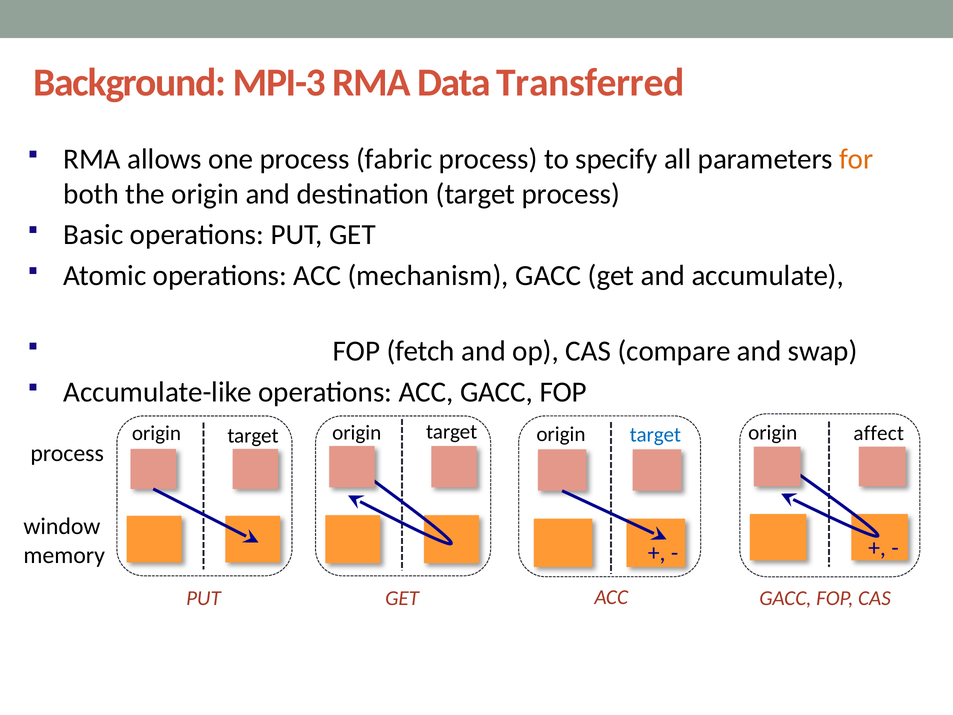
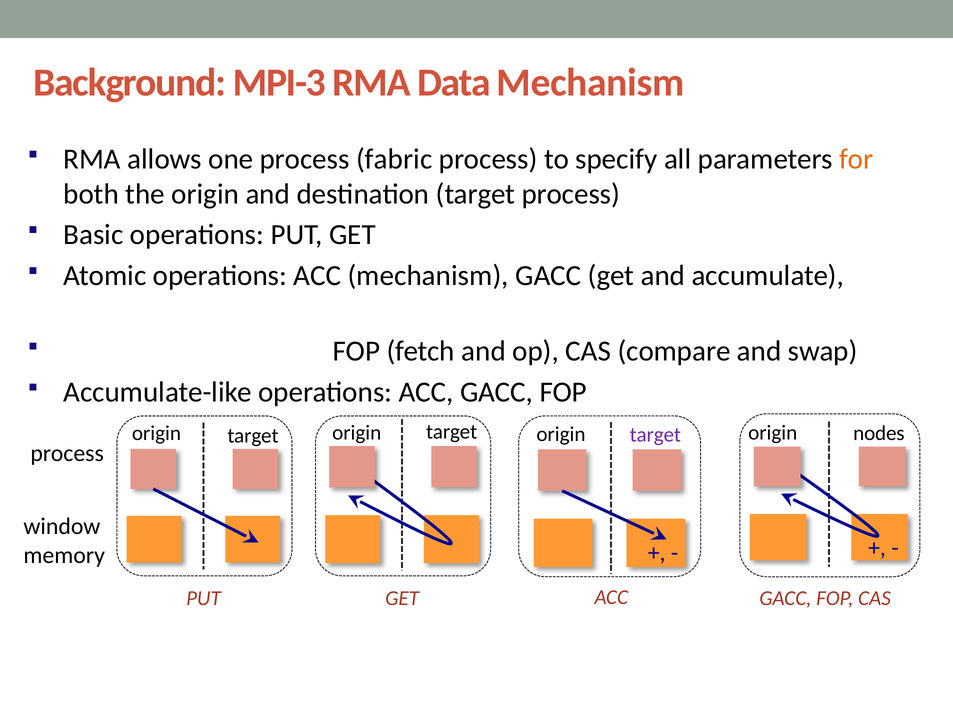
Data Transferred: Transferred -> Mechanism
affect: affect -> nodes
target at (655, 435) colour: blue -> purple
